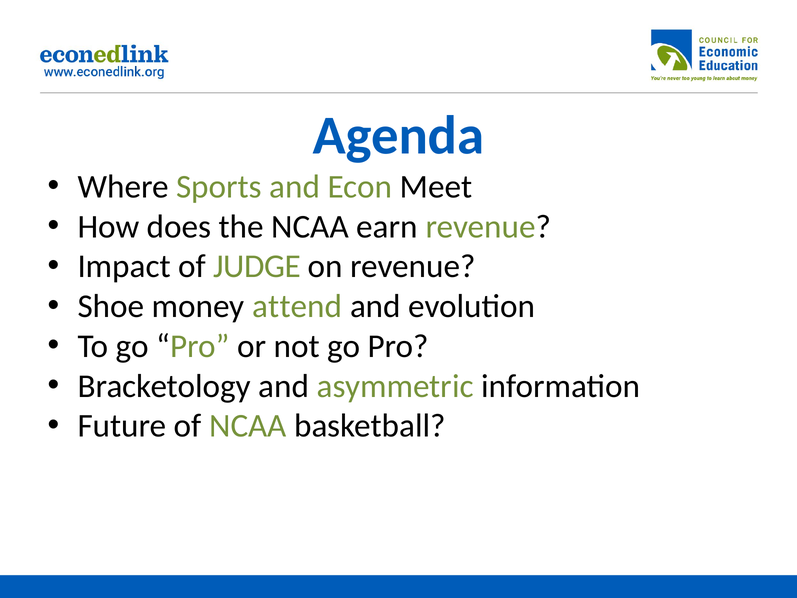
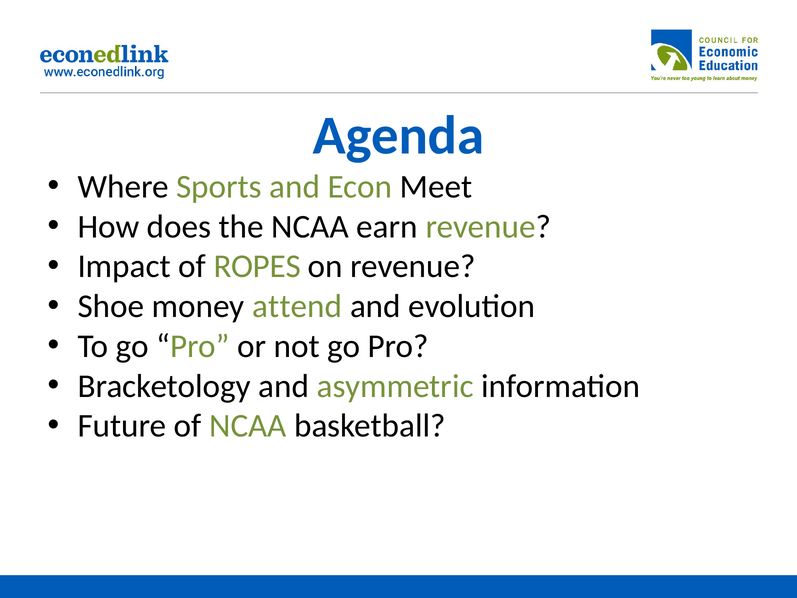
JUDGE: JUDGE -> ROPES
